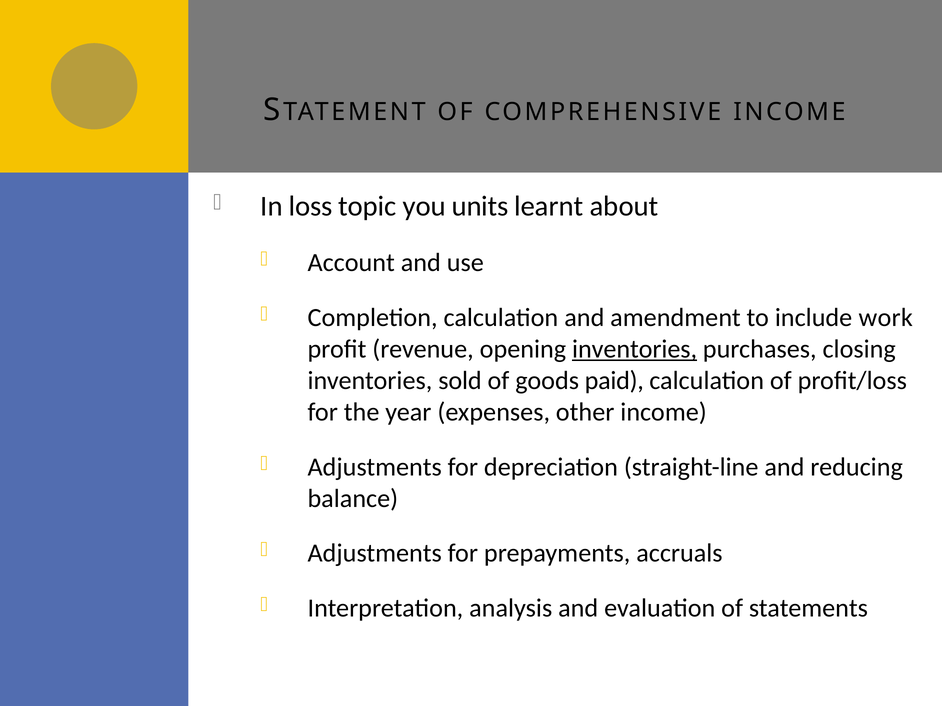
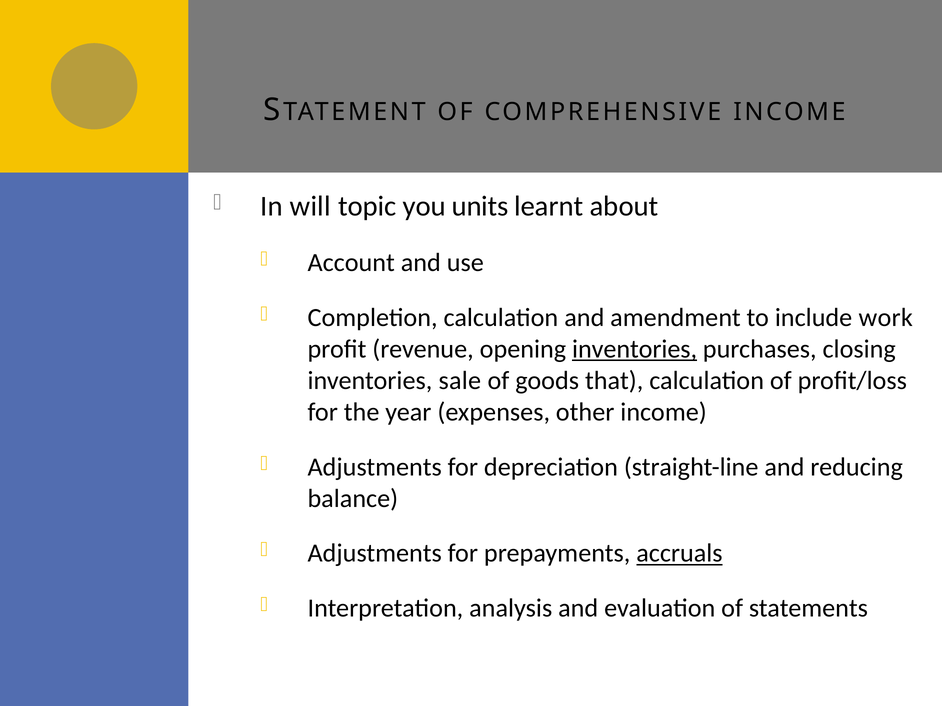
loss: loss -> will
sold: sold -> sale
paid: paid -> that
accruals underline: none -> present
